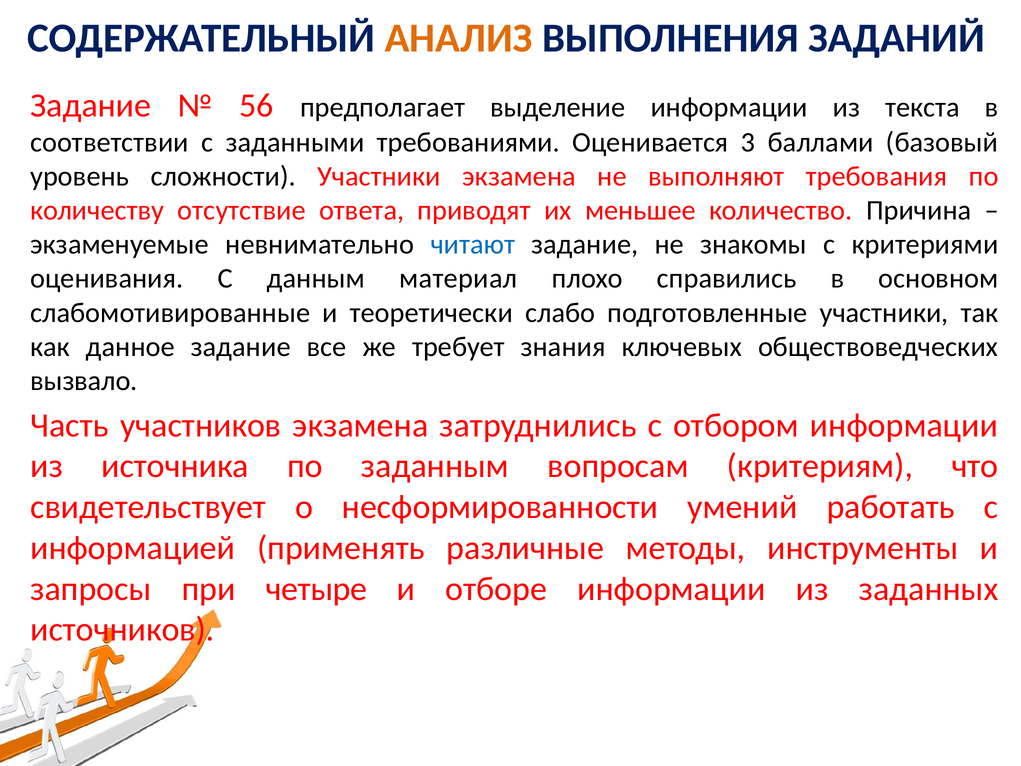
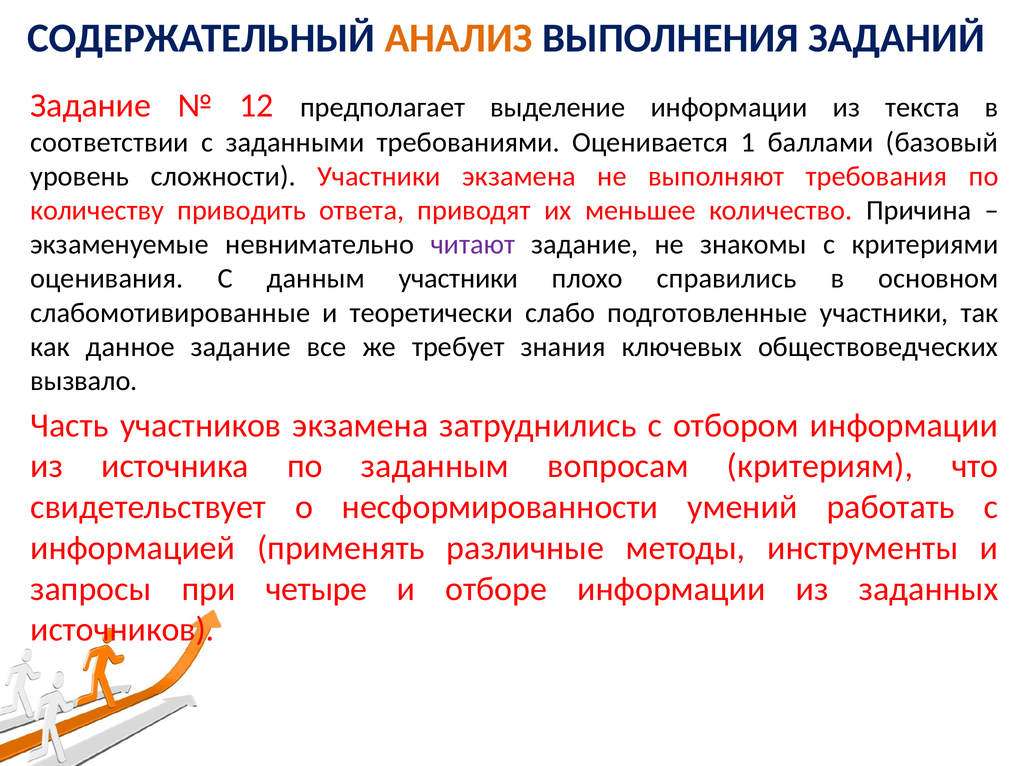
56: 56 -> 12
3: 3 -> 1
отсутствие: отсутствие -> приводить
читают colour: blue -> purple
данным материал: материал -> участники
